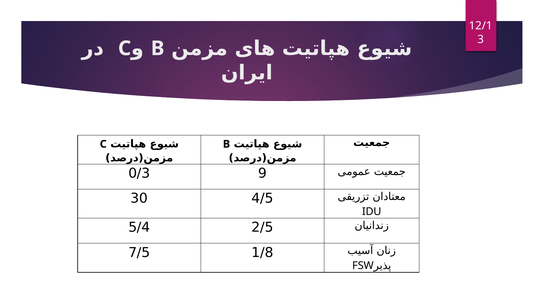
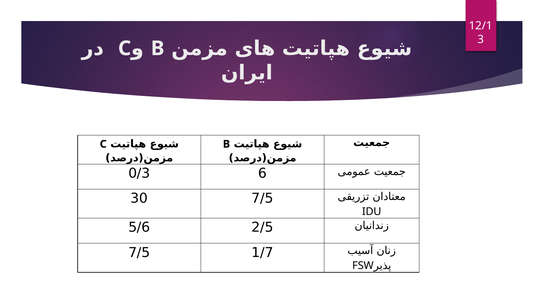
9: 9 -> 6
30 4/5: 4/5 -> 7/5
5/4: 5/4 -> 5/6
1/8: 1/8 -> 1/7
